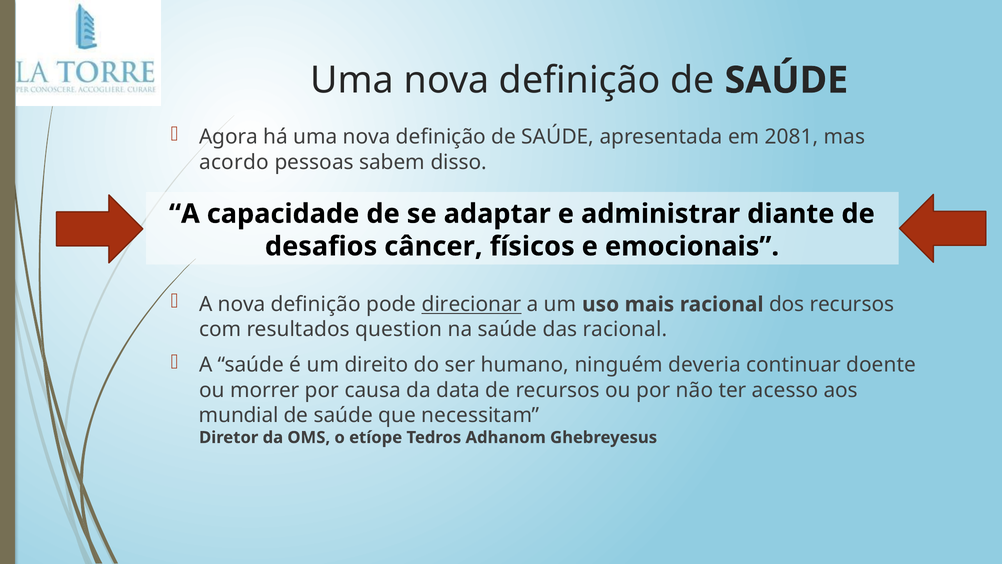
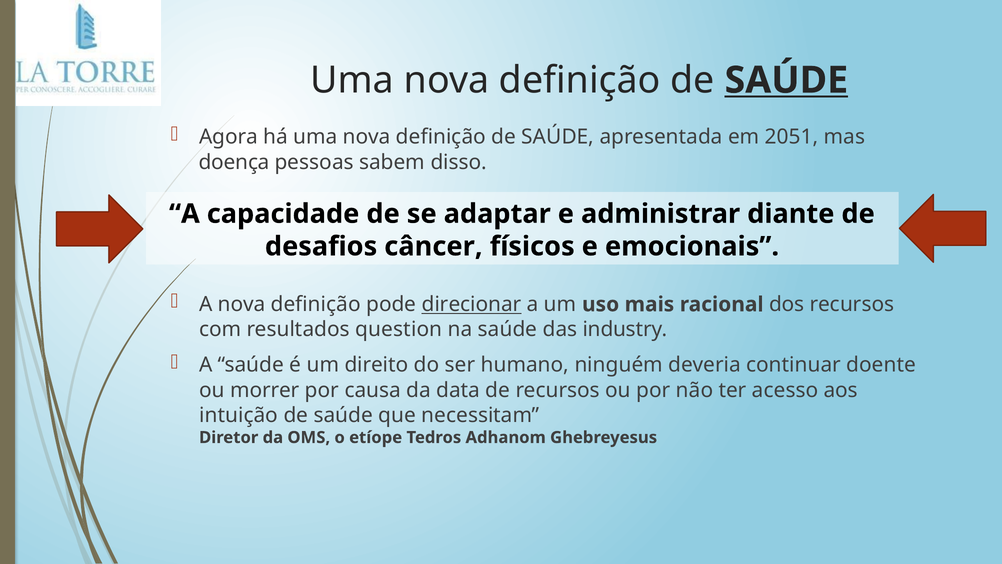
SAÚDE at (786, 80) underline: none -> present
2081: 2081 -> 2051
acordo: acordo -> doença
das racional: racional -> industry
mundial: mundial -> intuição
